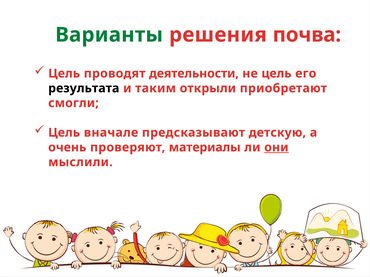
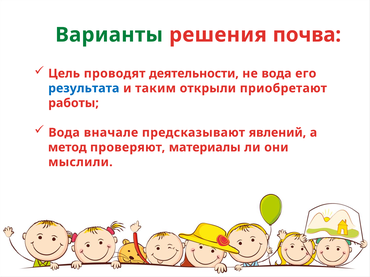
не цель: цель -> вода
результата colour: black -> blue
смогли: смогли -> работы
Цель at (64, 133): Цель -> Вода
детскую: детскую -> явлений
очень: очень -> метод
они underline: present -> none
